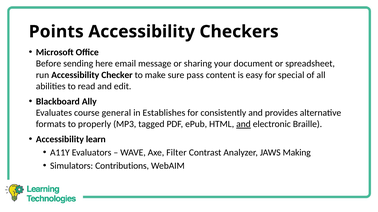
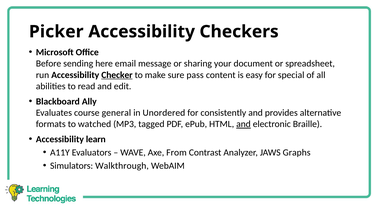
Points: Points -> Picker
Checker underline: none -> present
Establishes: Establishes -> Unordered
properly: properly -> watched
Filter: Filter -> From
Making: Making -> Graphs
Contributions: Contributions -> Walkthrough
